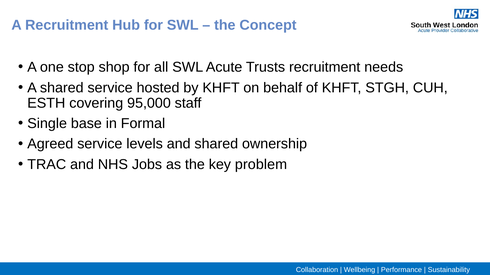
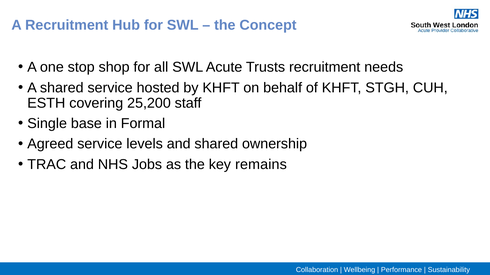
95,000: 95,000 -> 25,200
problem: problem -> remains
